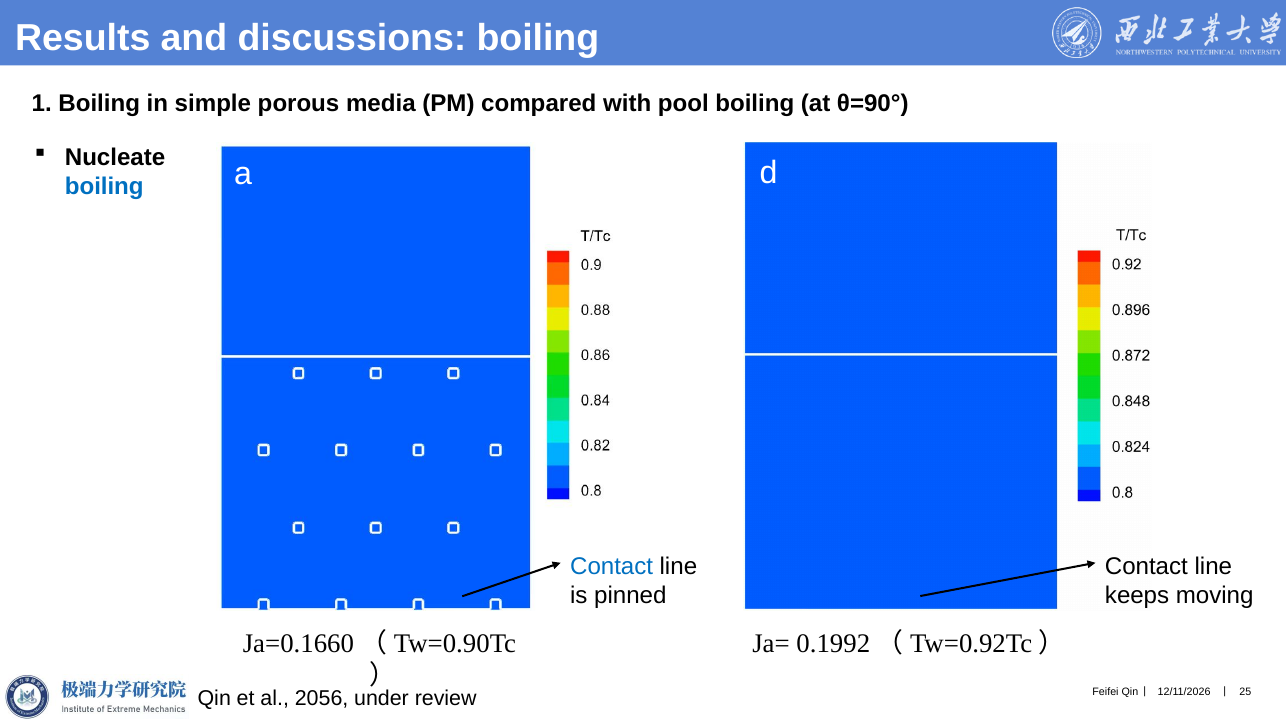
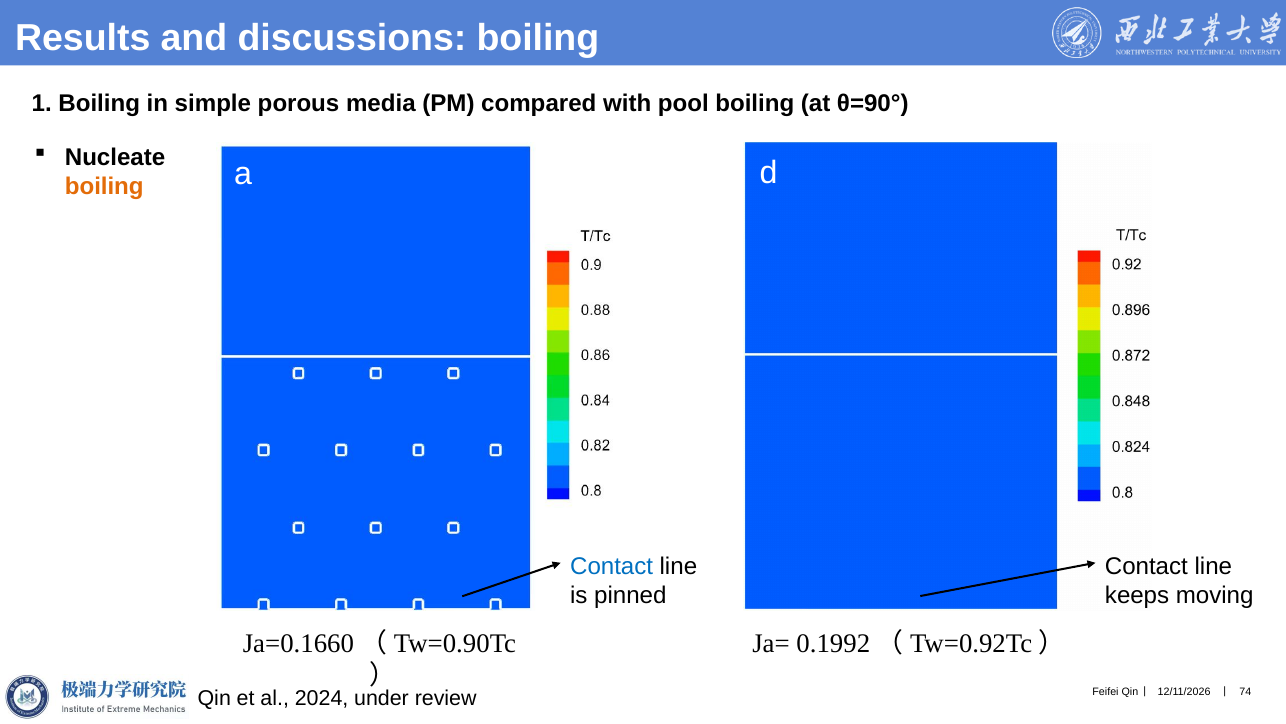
boiling at (104, 186) colour: blue -> orange
25: 25 -> 74
2056: 2056 -> 2024
